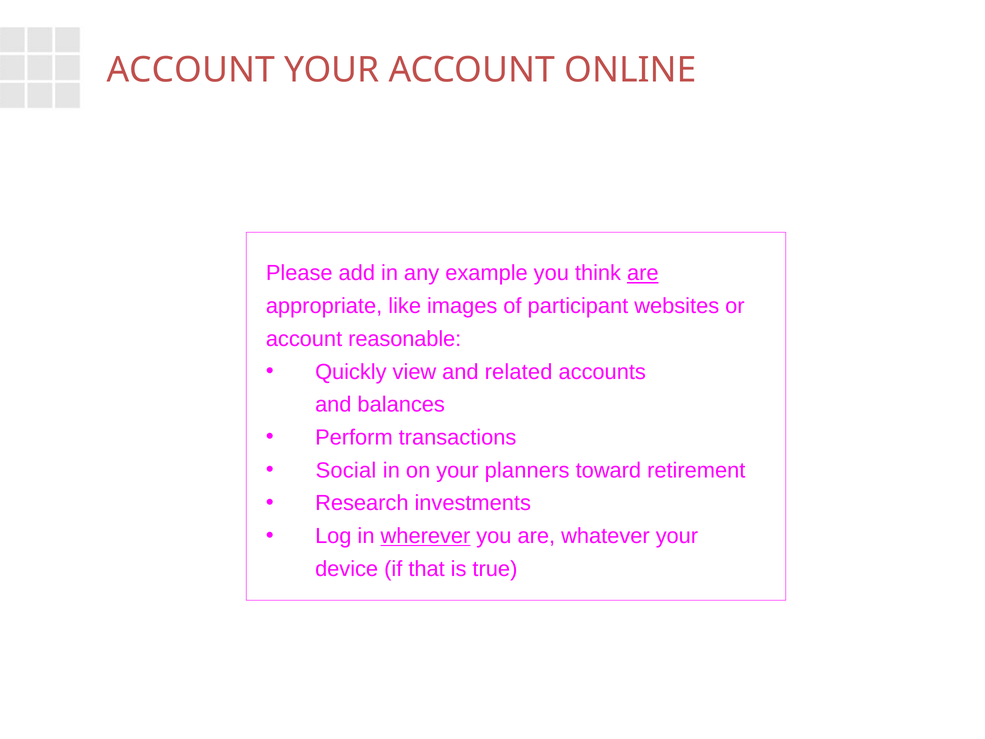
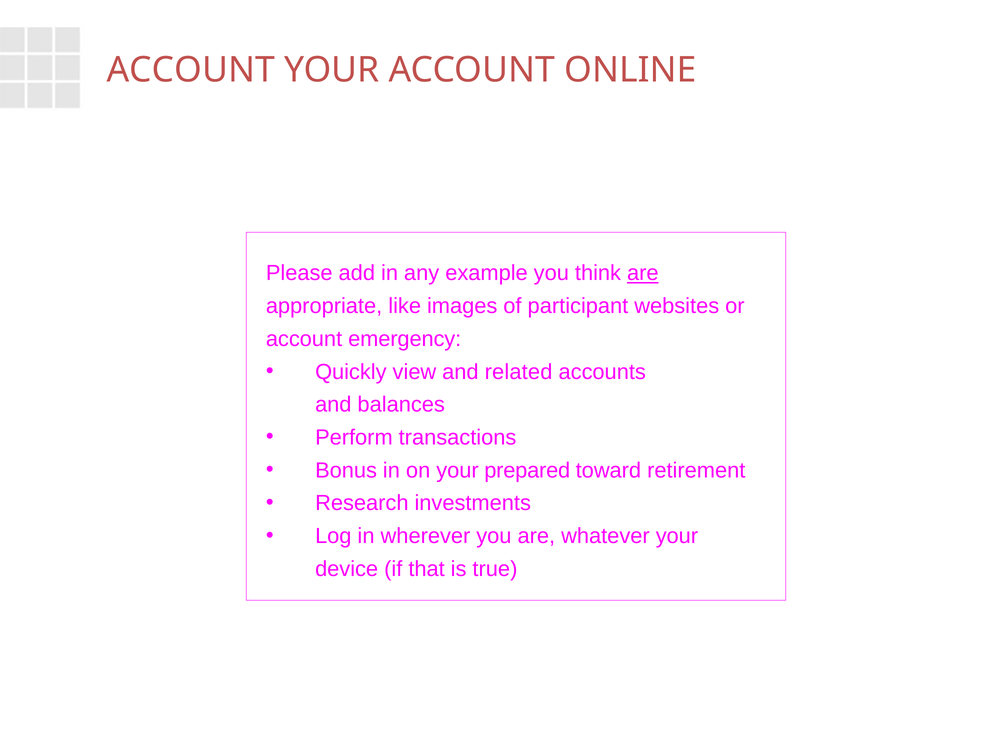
reasonable: reasonable -> emergency
Social: Social -> Bonus
planners: planners -> prepared
wherever underline: present -> none
